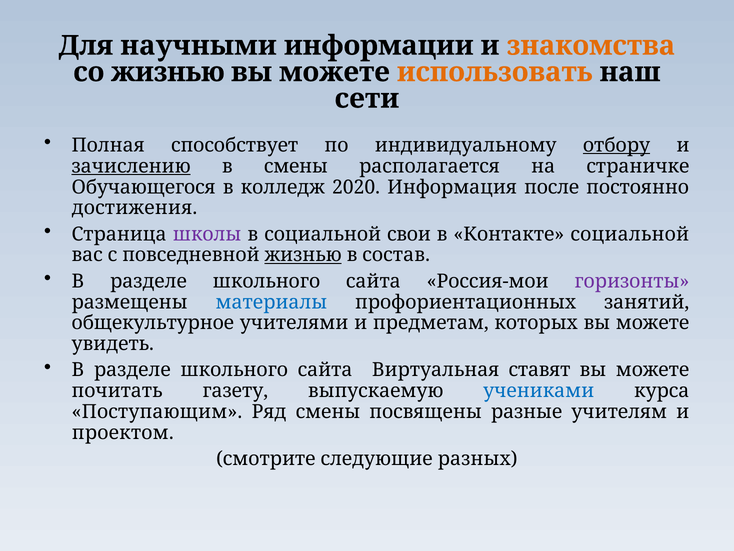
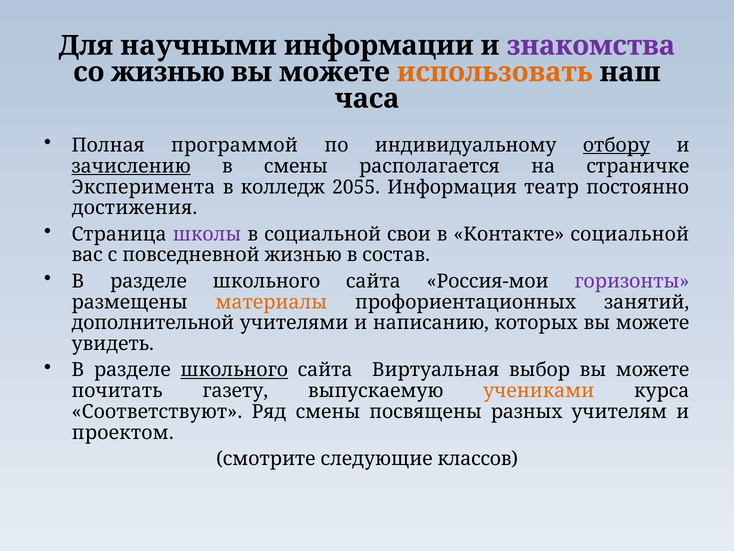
знакомства colour: orange -> purple
сети: сети -> часа
способствует: способствует -> программой
Обучающегося: Обучающегося -> Эксперимента
2020: 2020 -> 2055
после: после -> театр
жизнью at (303, 255) underline: present -> none
материалы colour: blue -> orange
общекультурное: общекультурное -> дополнительной
предметам: предметам -> написанию
школьного at (234, 370) underline: none -> present
ставят: ставят -> выбор
учениками colour: blue -> orange
Поступающим: Поступающим -> Соответствуют
разные: разные -> разных
разных: разных -> классов
